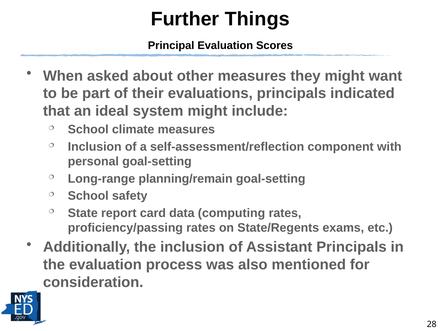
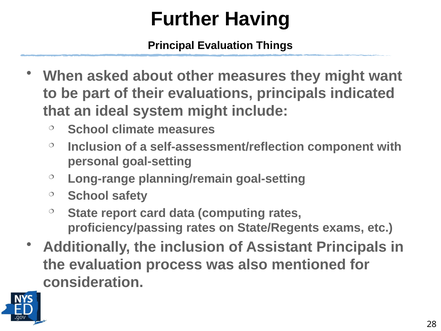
Things: Things -> Having
Scores: Scores -> Things
